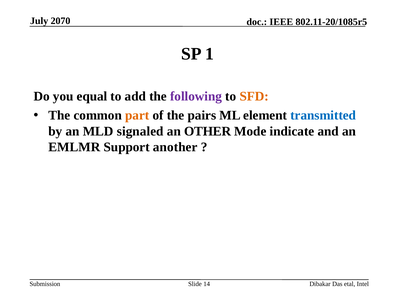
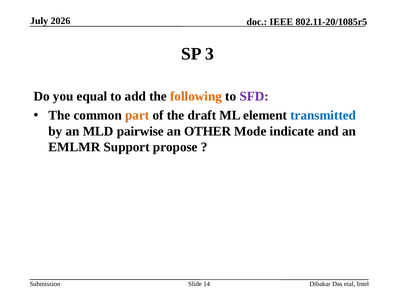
2070: 2070 -> 2026
1: 1 -> 3
following colour: purple -> orange
SFD colour: orange -> purple
pairs: pairs -> draft
signaled: signaled -> pairwise
another: another -> propose
